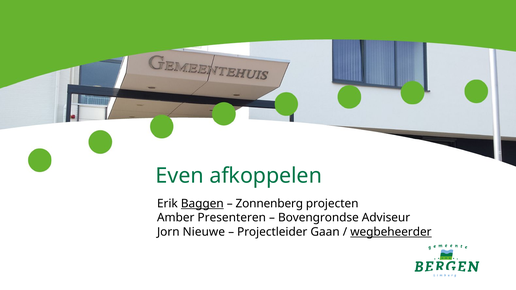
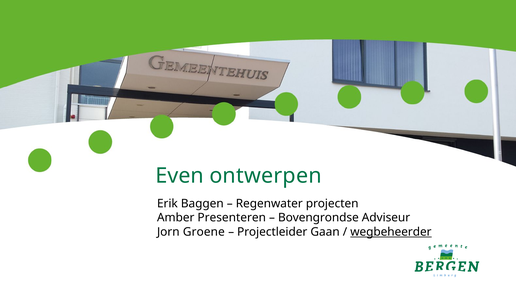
afkoppelen: afkoppelen -> ontwerpen
Baggen underline: present -> none
Zonnenberg: Zonnenberg -> Regenwater
Nieuwe: Nieuwe -> Groene
